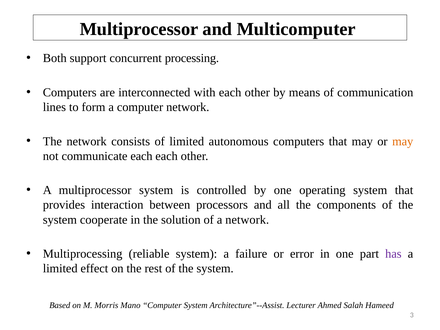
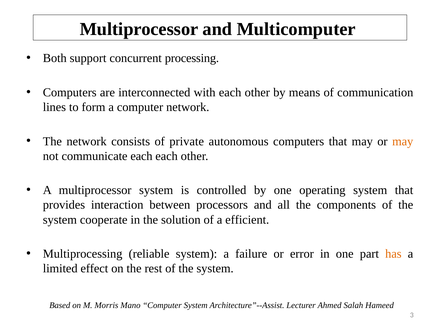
of limited: limited -> private
a network: network -> efficient
has colour: purple -> orange
